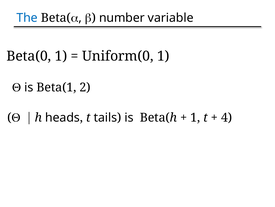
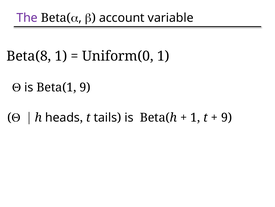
The colour: blue -> purple
number: number -> account
Beta(0: Beta(0 -> Beta(8
Beta(1 2: 2 -> 9
4 at (227, 117): 4 -> 9
